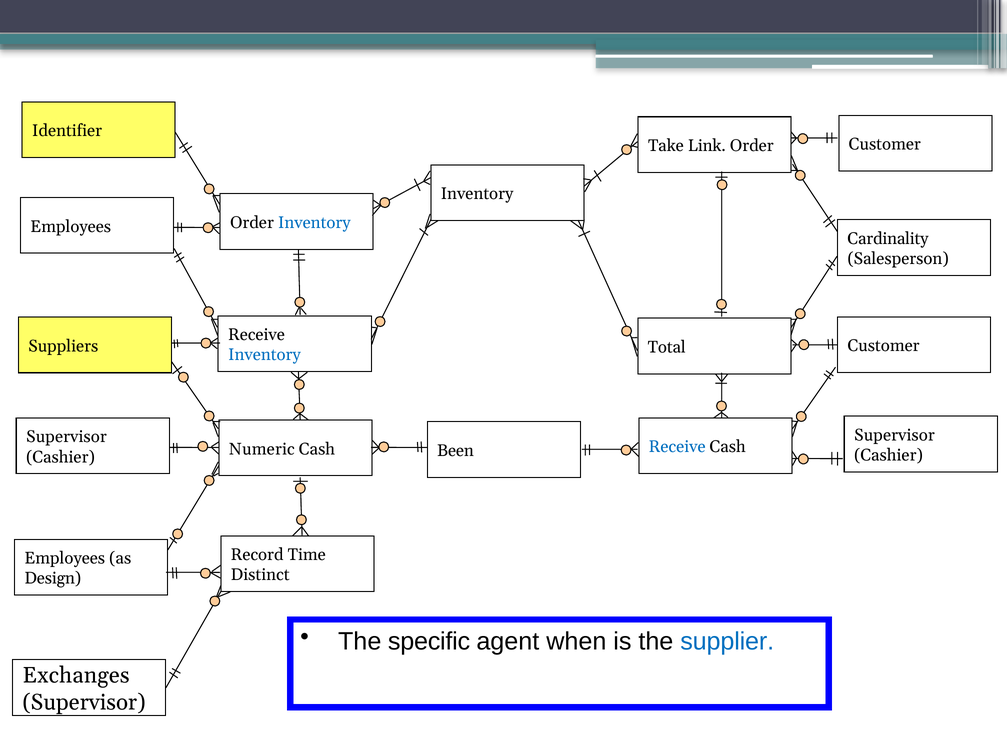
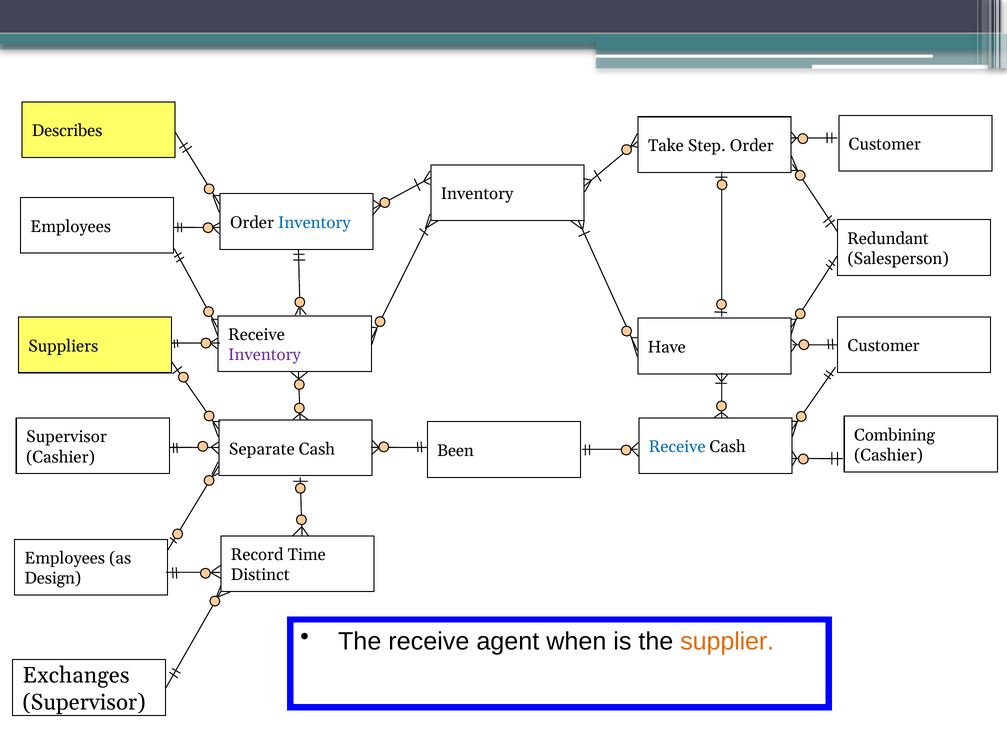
Identifier: Identifier -> Describes
Link: Link -> Step
Cardinality: Cardinality -> Redundant
Total: Total -> Have
Inventory at (264, 355) colour: blue -> purple
Supervisor at (894, 435): Supervisor -> Combining
Numeric: Numeric -> Separate
The specific: specific -> receive
supplier colour: blue -> orange
